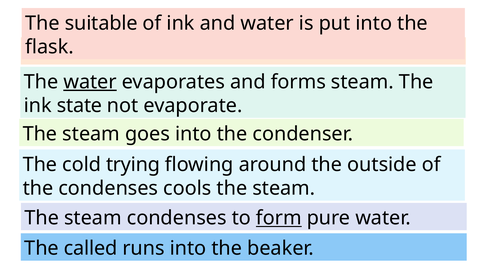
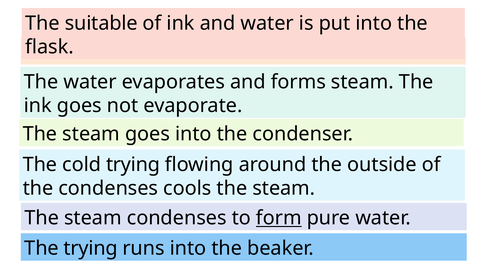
water at (90, 82) underline: present -> none
ink state: state -> goes
The called: called -> trying
